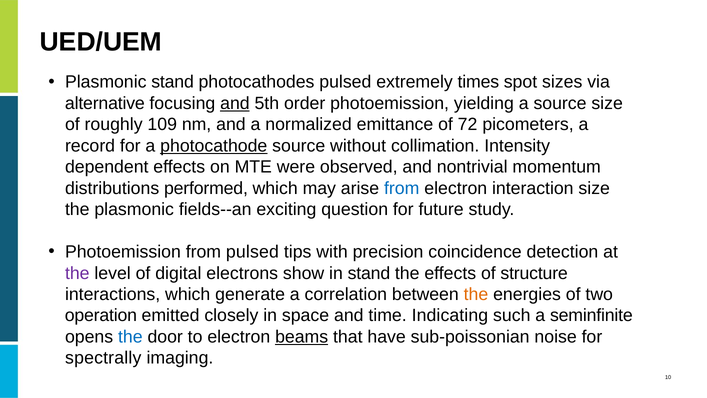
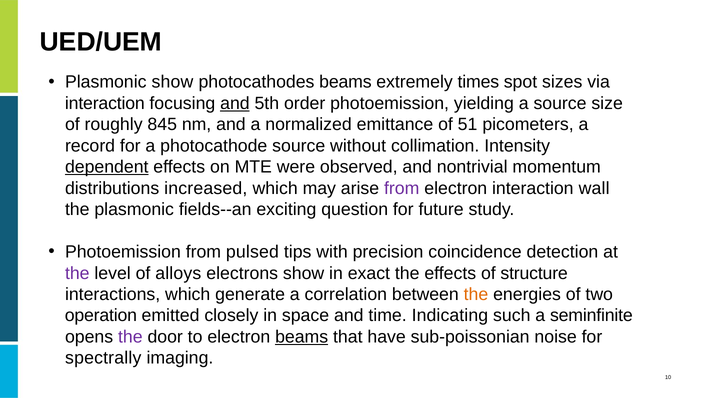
Plasmonic stand: stand -> show
photocathodes pulsed: pulsed -> beams
alternative at (105, 103): alternative -> interaction
109: 109 -> 845
72: 72 -> 51
photocathode underline: present -> none
dependent underline: none -> present
performed: performed -> increased
from at (402, 188) colour: blue -> purple
interaction size: size -> wall
digital: digital -> alloys
in stand: stand -> exact
the at (130, 337) colour: blue -> purple
